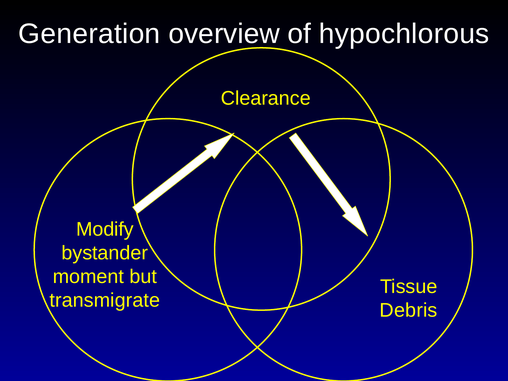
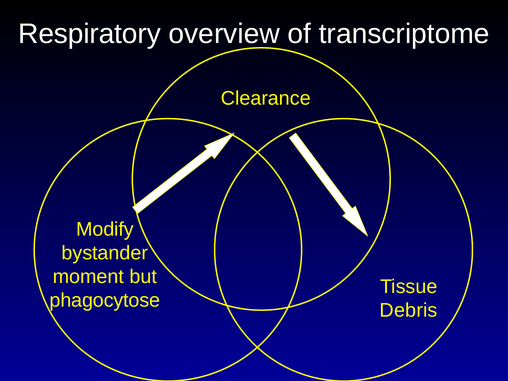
Generation: Generation -> Respiratory
hypochlorous: hypochlorous -> transcriptome
transmigrate: transmigrate -> phagocytose
